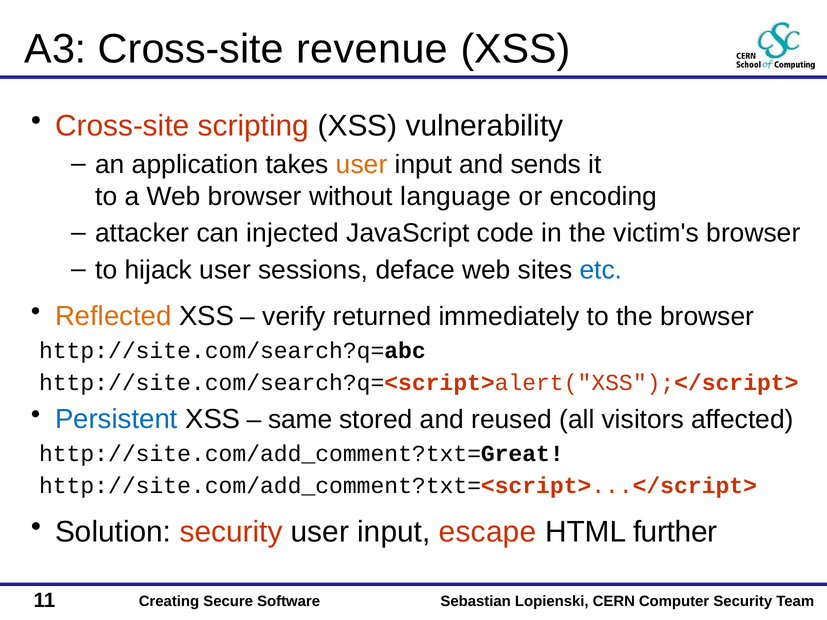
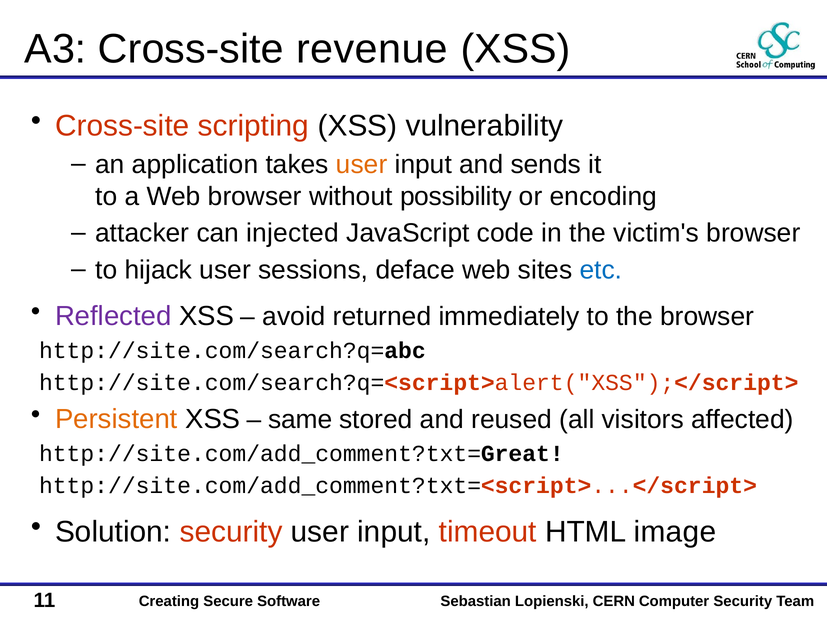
language: language -> possibility
Reflected colour: orange -> purple
verify: verify -> avoid
Persistent colour: blue -> orange
escape: escape -> timeout
further: further -> image
